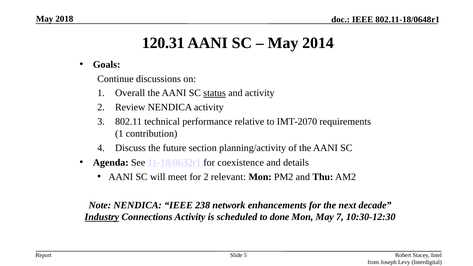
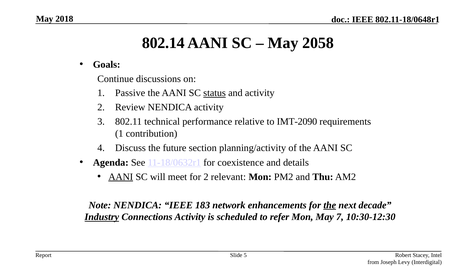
120.31: 120.31 -> 802.14
2014: 2014 -> 2058
Overall: Overall -> Passive
IMT-2070: IMT-2070 -> IMT-2090
AANI at (121, 177) underline: none -> present
238: 238 -> 183
the at (330, 205) underline: none -> present
done: done -> refer
